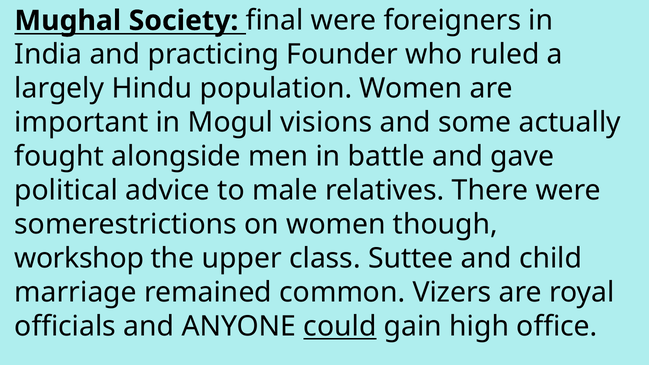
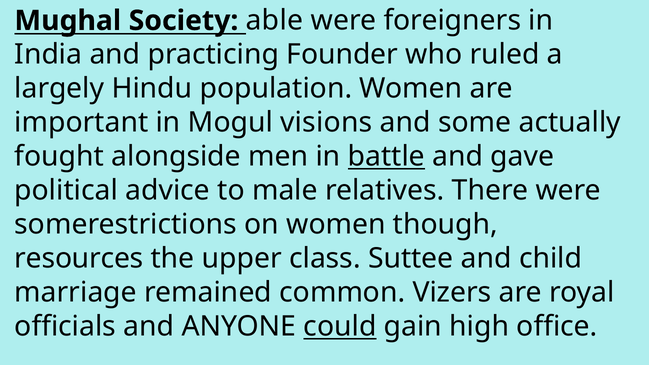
final: final -> able
battle underline: none -> present
workshop: workshop -> resources
